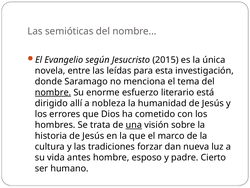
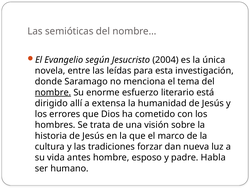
2015: 2015 -> 2004
nobleza: nobleza -> extensa
una underline: present -> none
Cierto: Cierto -> Habla
